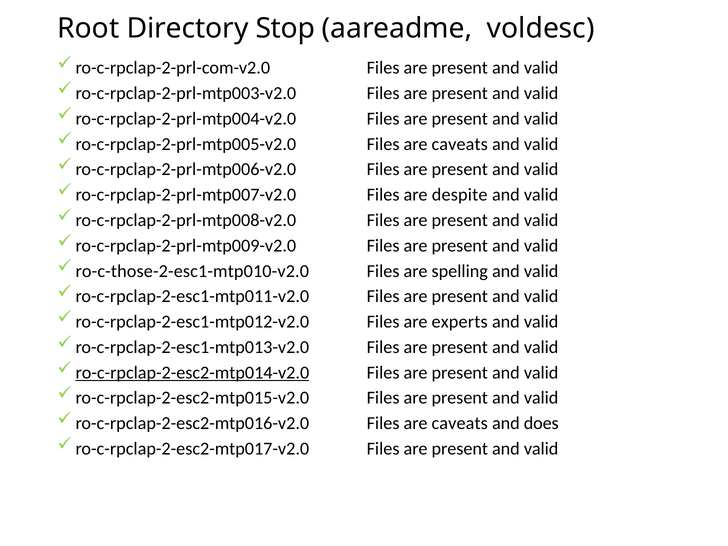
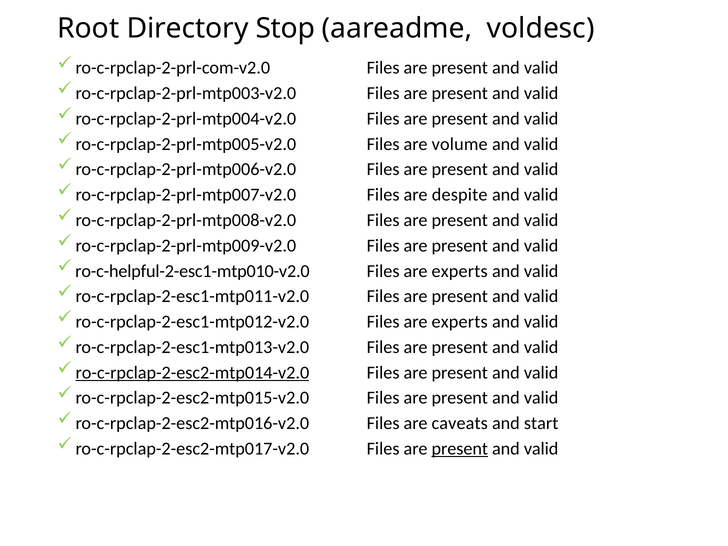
ro-c-rpclap-2-prl-mtp005-v2.0 Files are caveats: caveats -> volume
ro-c-those-2-esc1-mtp010-v2.0: ro-c-those-2-esc1-mtp010-v2.0 -> ro-c-helpful-2-esc1-mtp010-v2.0
spelling at (460, 271): spelling -> experts
does: does -> start
present at (460, 449) underline: none -> present
